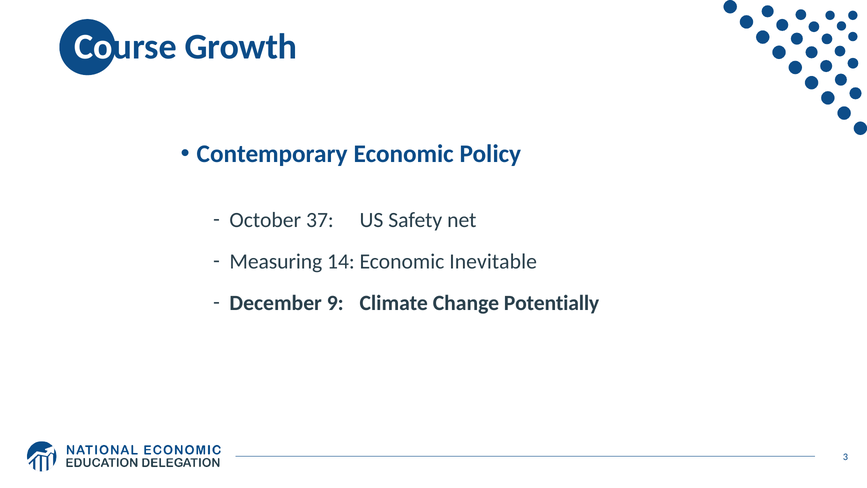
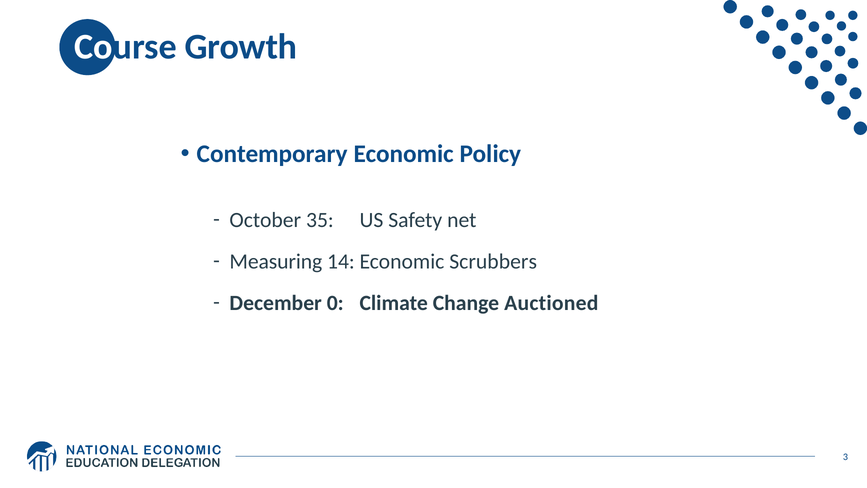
37: 37 -> 35
Inevitable: Inevitable -> Scrubbers
9: 9 -> 0
Potentially: Potentially -> Auctioned
